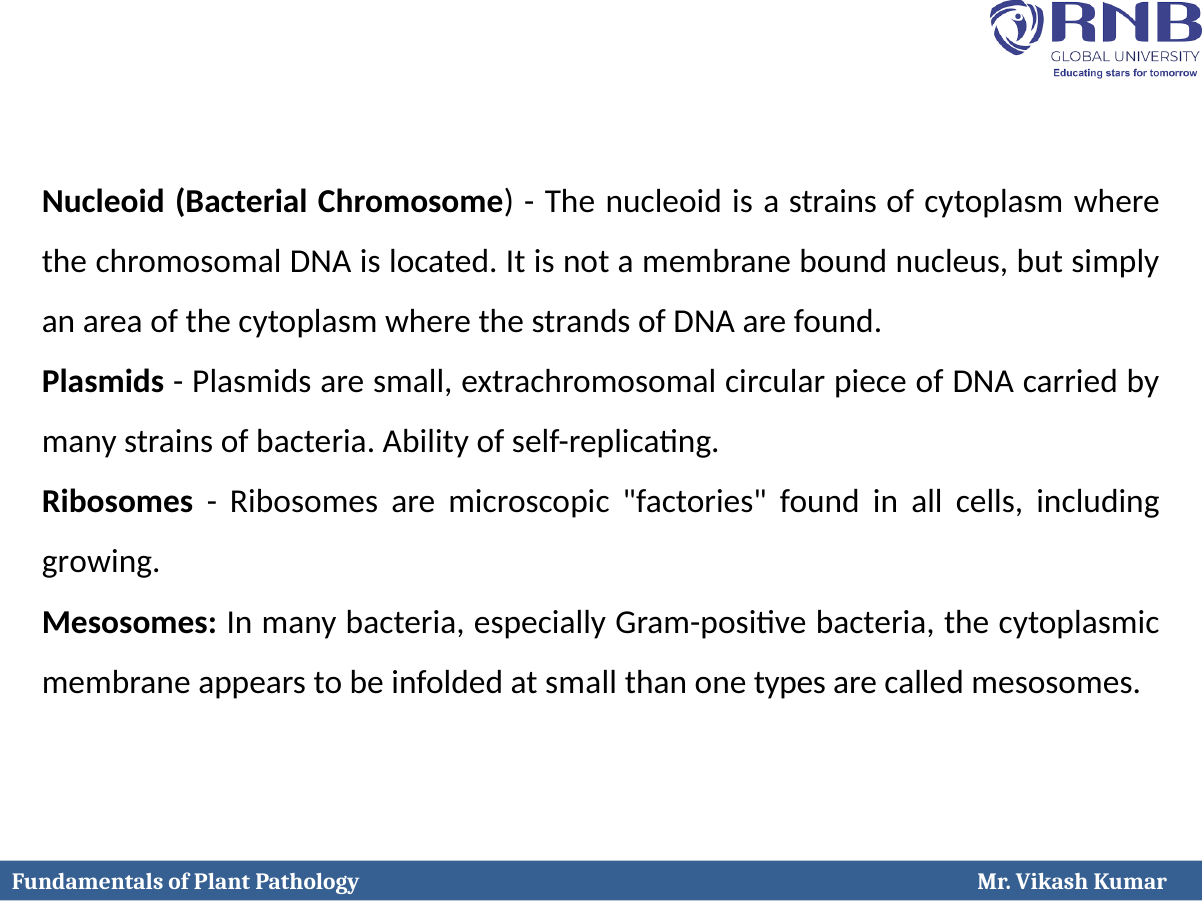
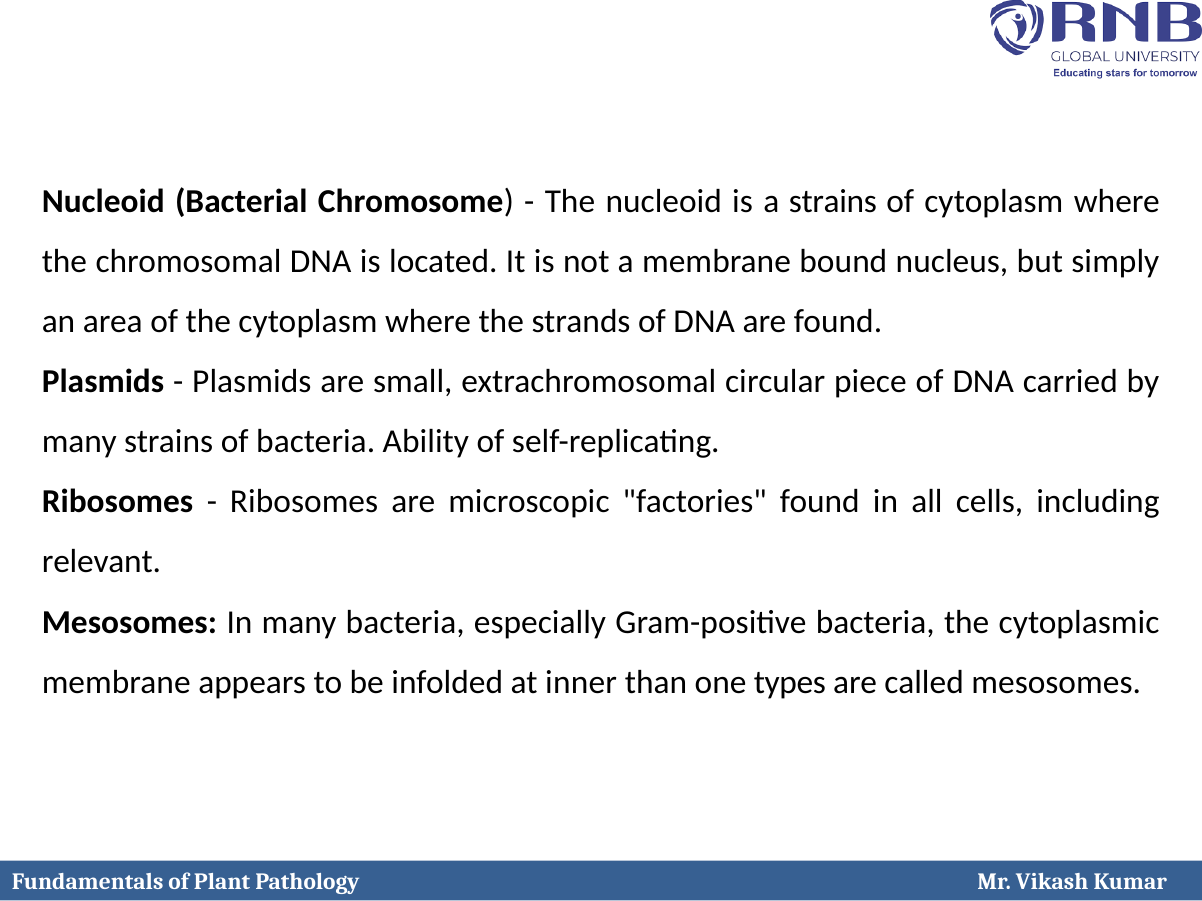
growing: growing -> relevant
at small: small -> inner
